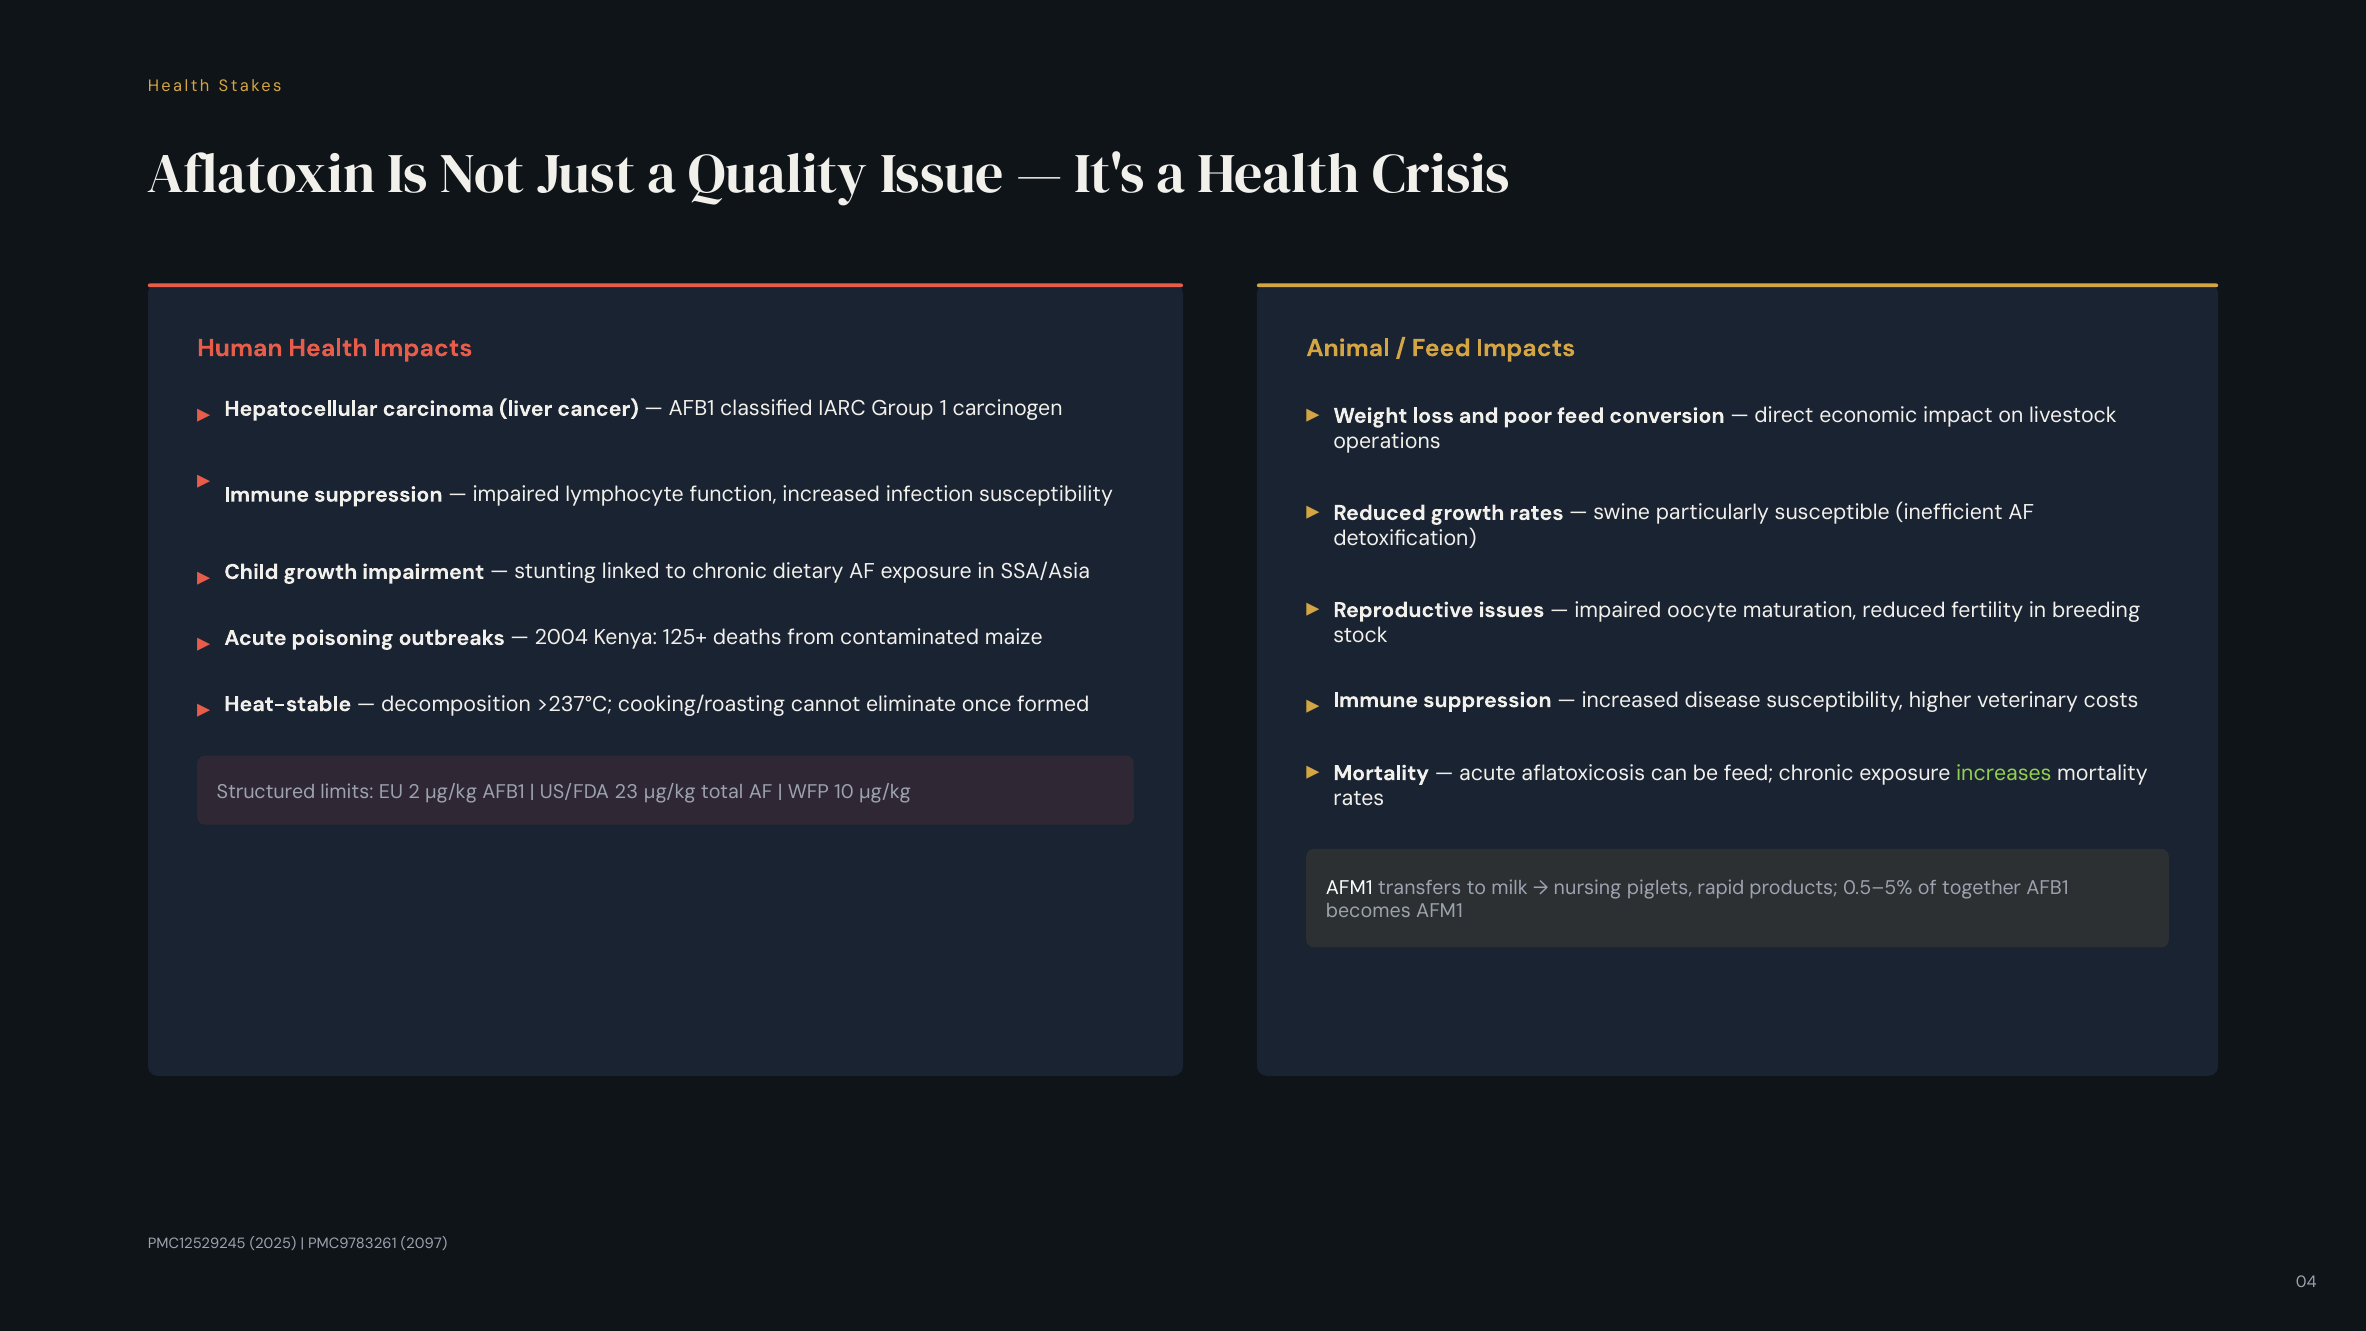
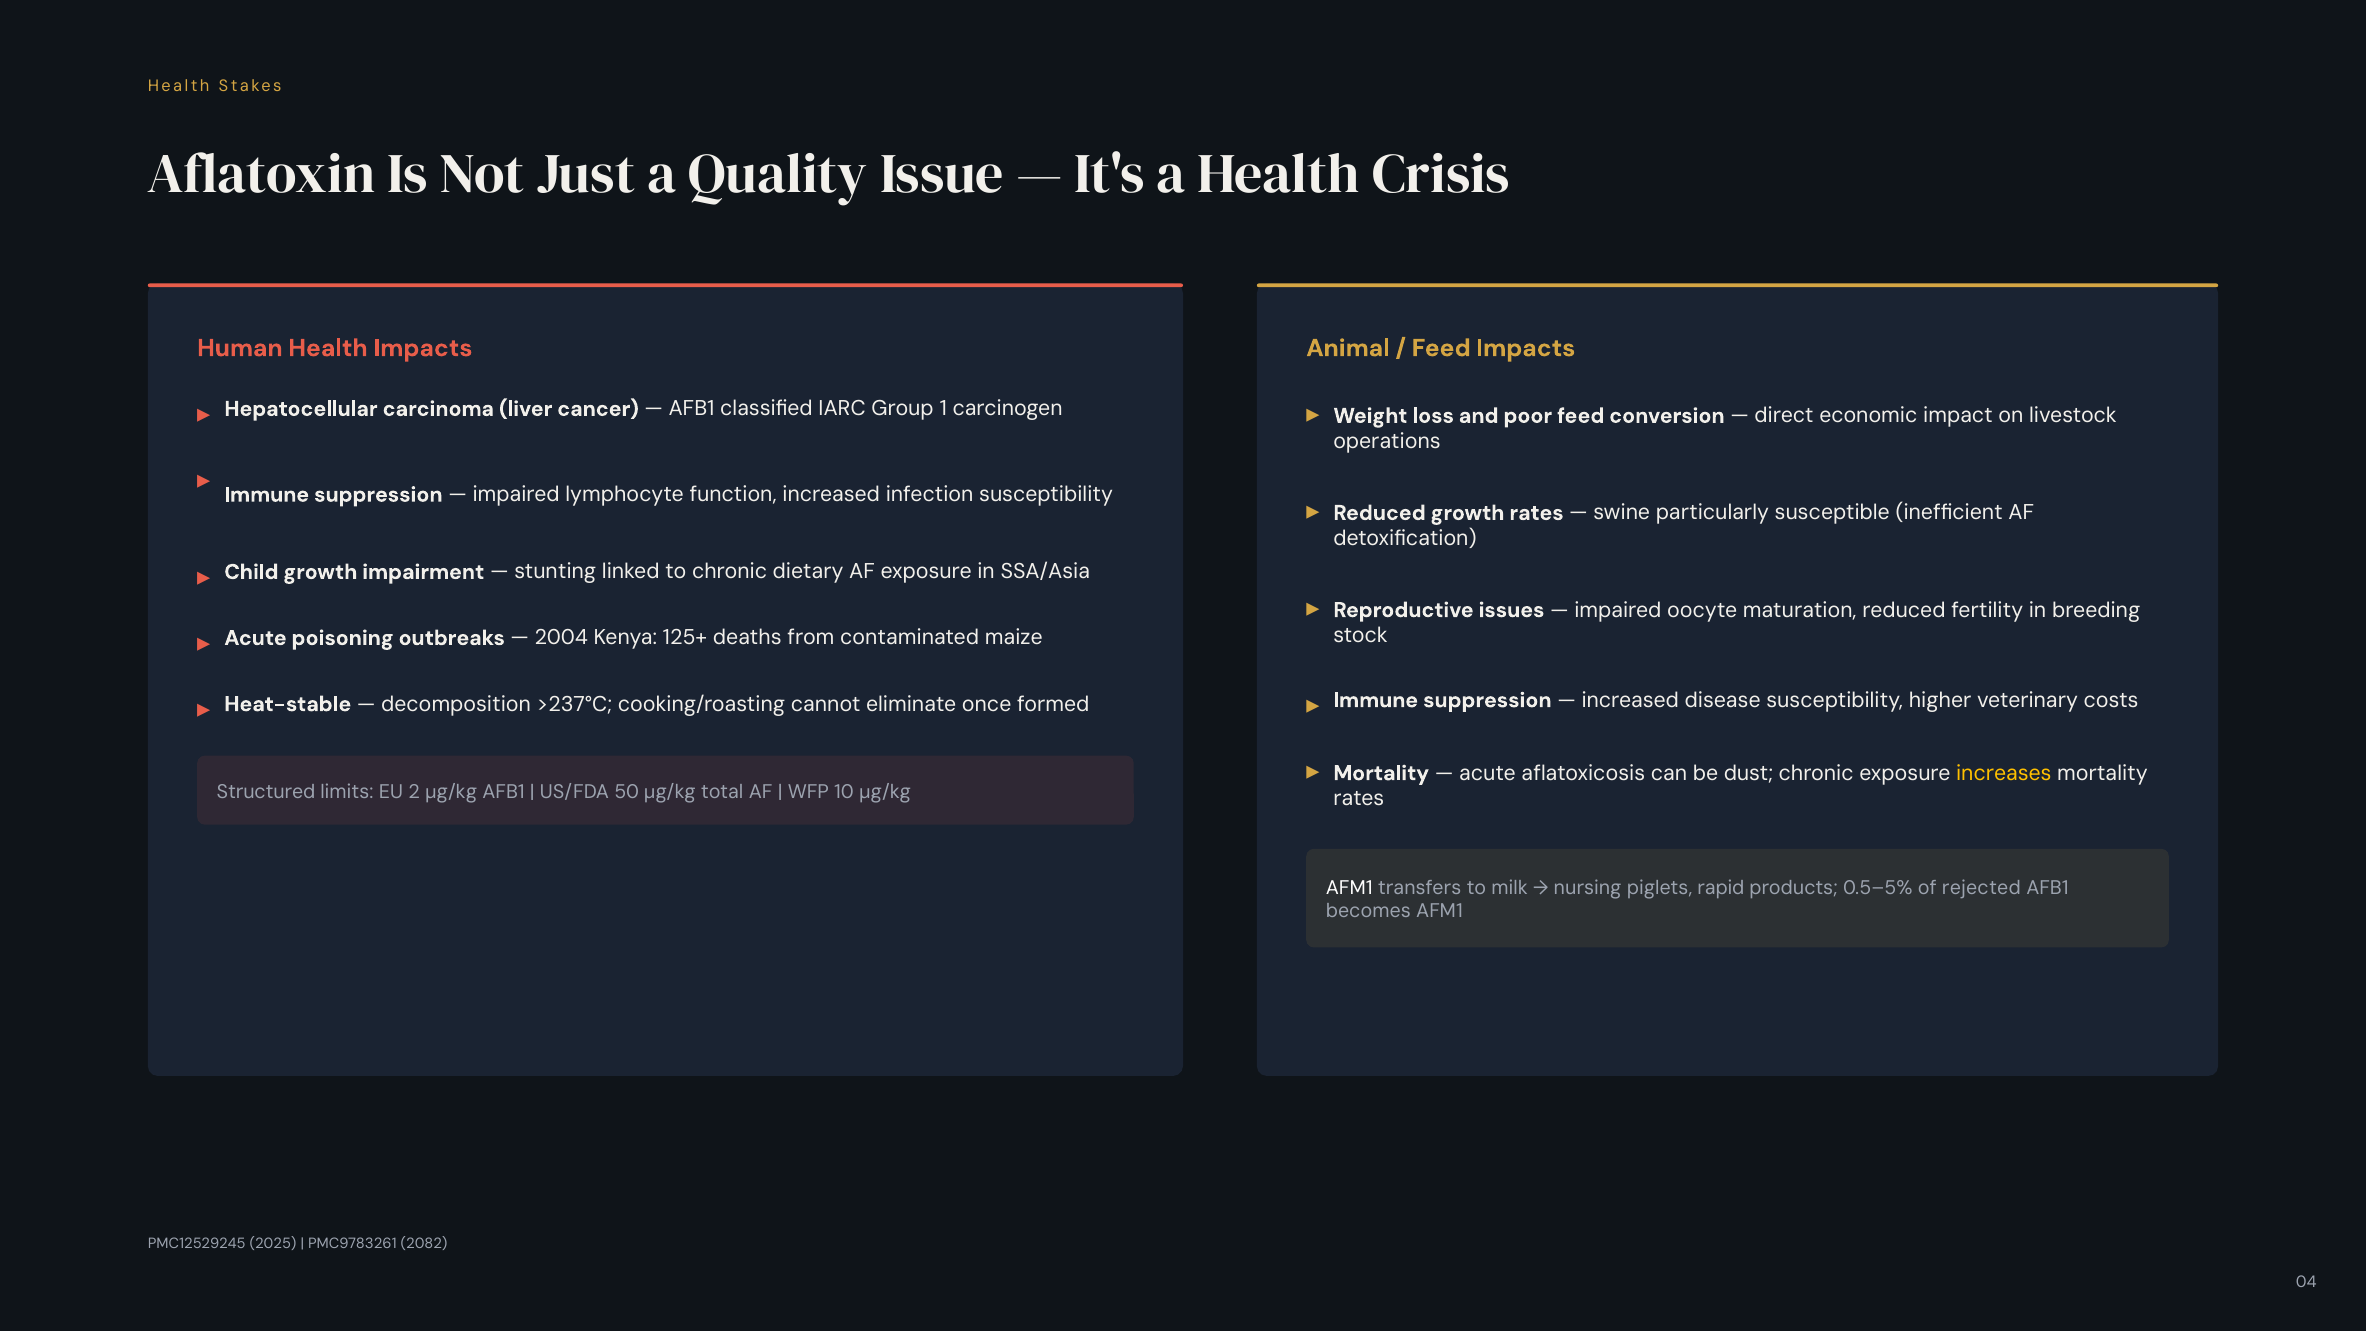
be feed: feed -> dust
increases colour: light green -> yellow
23: 23 -> 50
together: together -> rejected
2097: 2097 -> 2082
